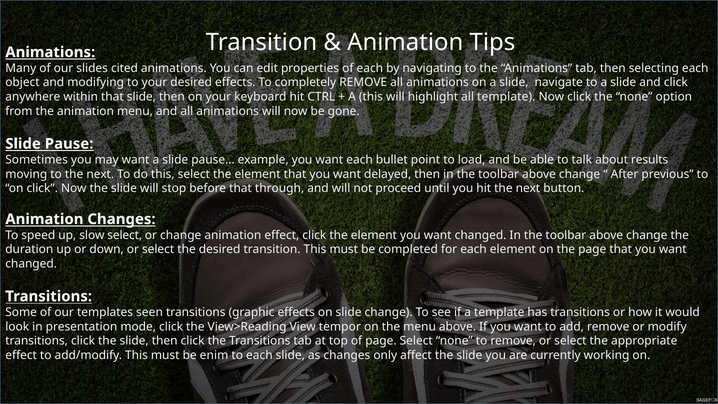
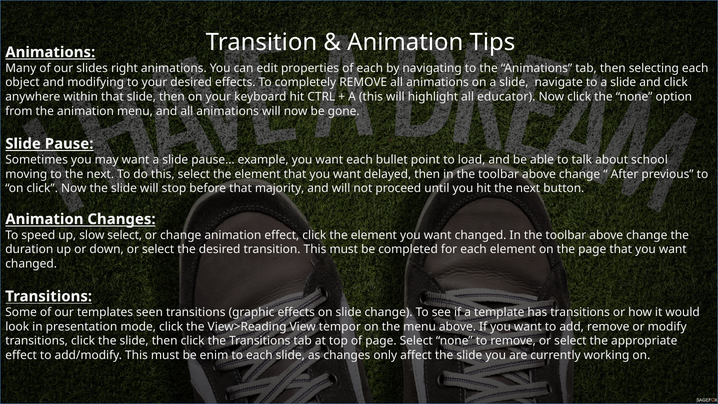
cited: cited -> right
all template: template -> educator
results: results -> school
through: through -> majority
